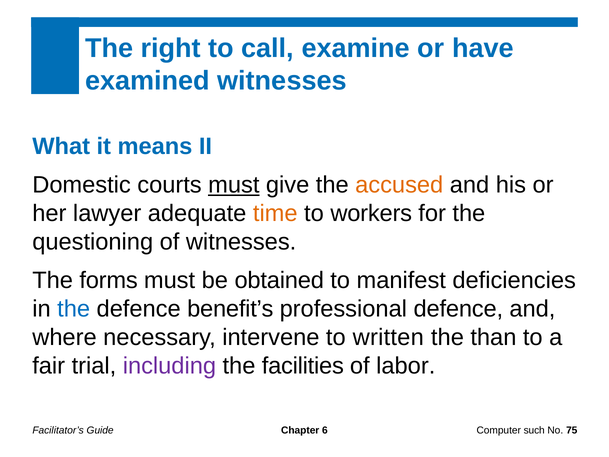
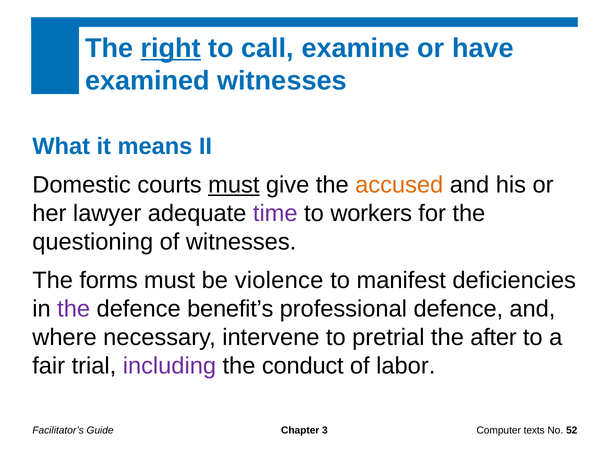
right underline: none -> present
time colour: orange -> purple
obtained: obtained -> violence
the at (74, 309) colour: blue -> purple
written: written -> pretrial
than: than -> after
facilities: facilities -> conduct
6: 6 -> 3
such: such -> texts
75: 75 -> 52
